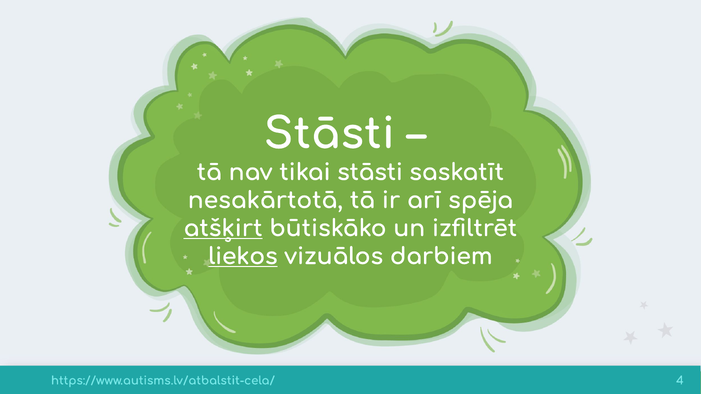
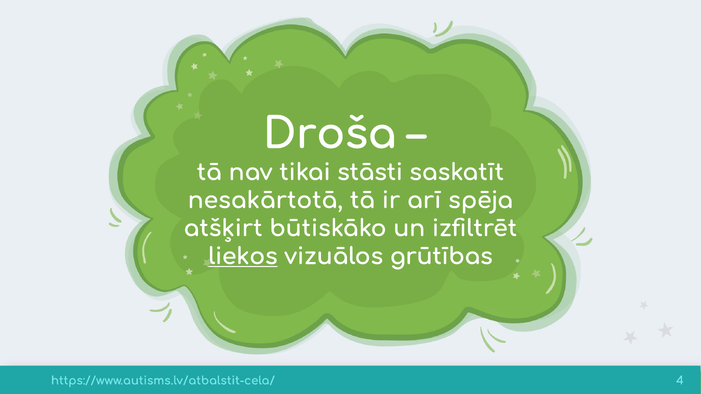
Stāsti at (329, 134): Stāsti -> Droša
atšķirt underline: present -> none
darbiem: darbiem -> grūtības
